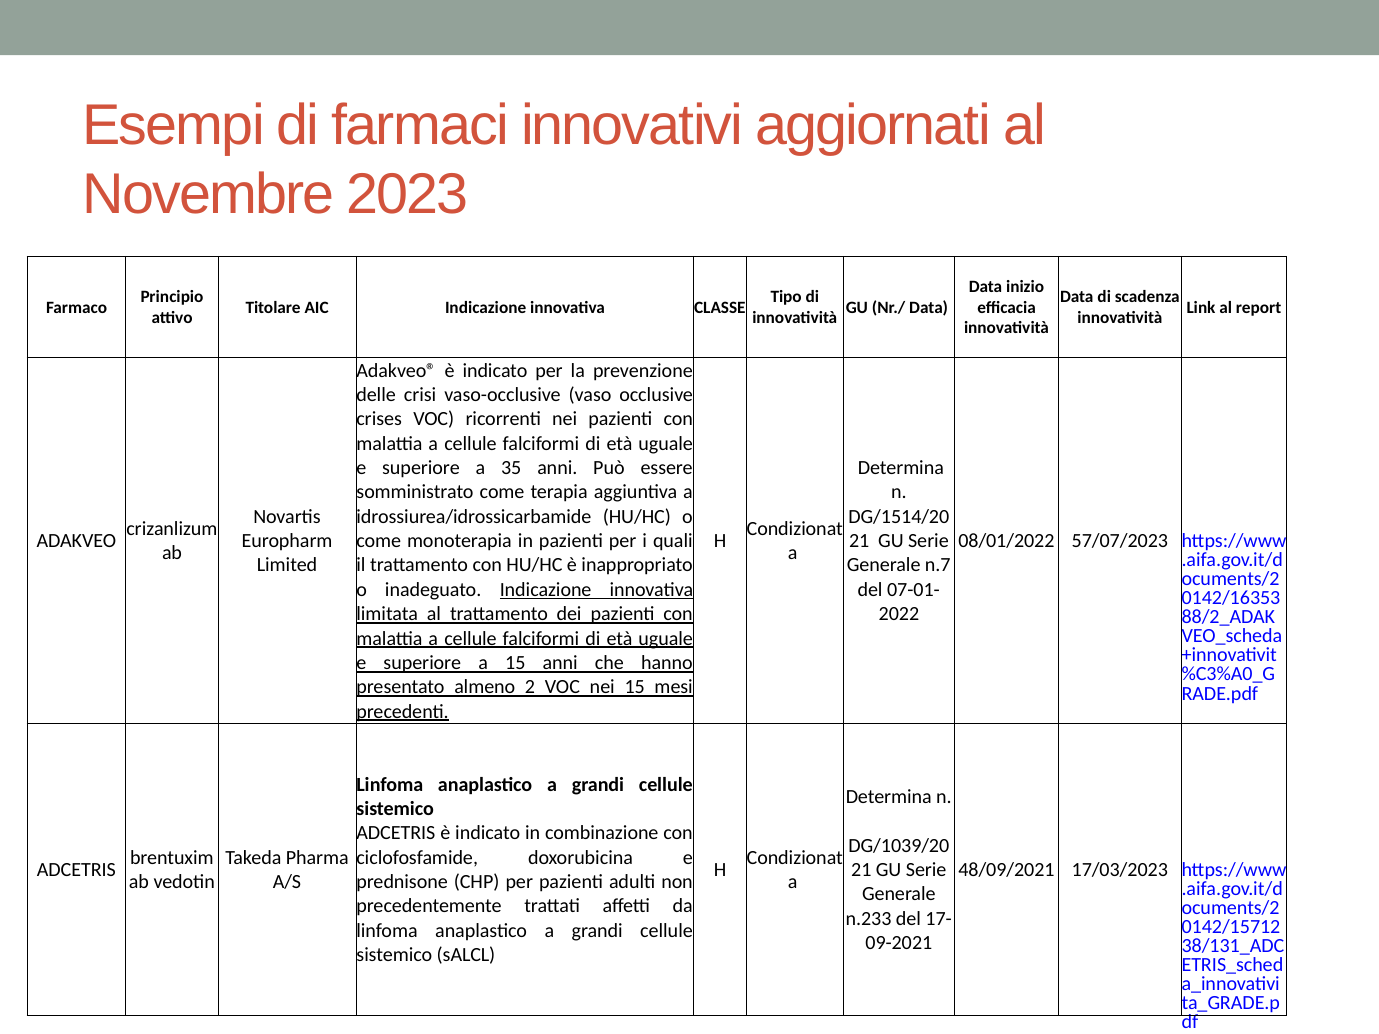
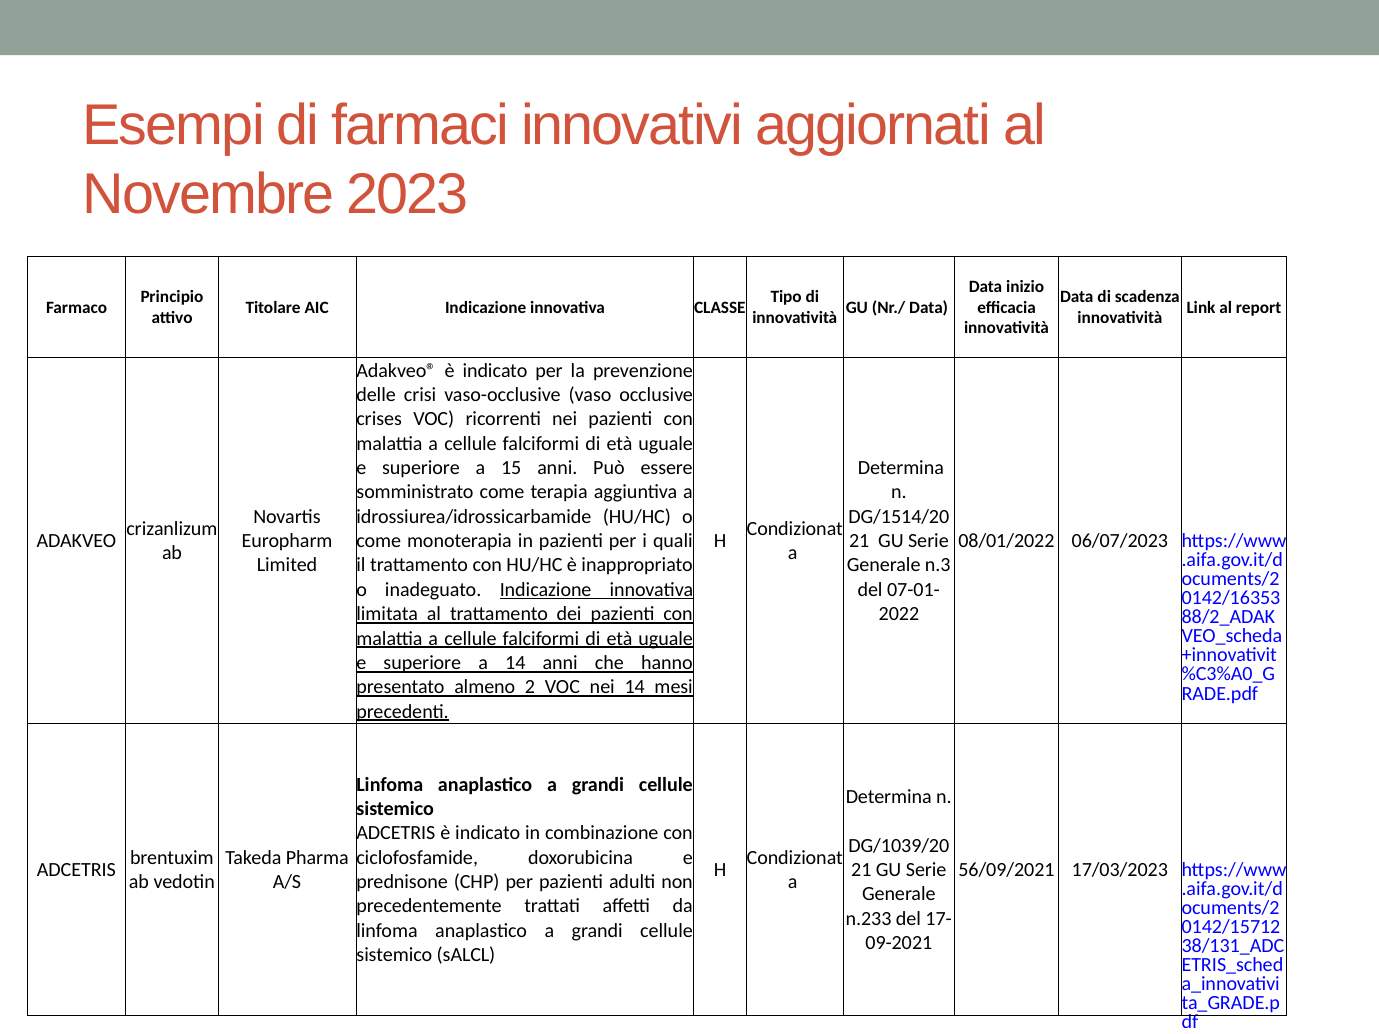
35: 35 -> 15
57/07/2023: 57/07/2023 -> 06/07/2023
n.7: n.7 -> n.3
a 15: 15 -> 14
nei 15: 15 -> 14
48/09/2021: 48/09/2021 -> 56/09/2021
